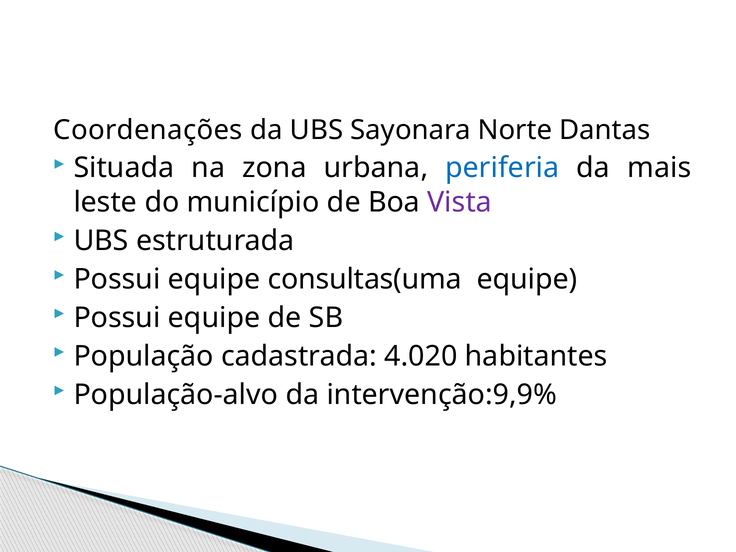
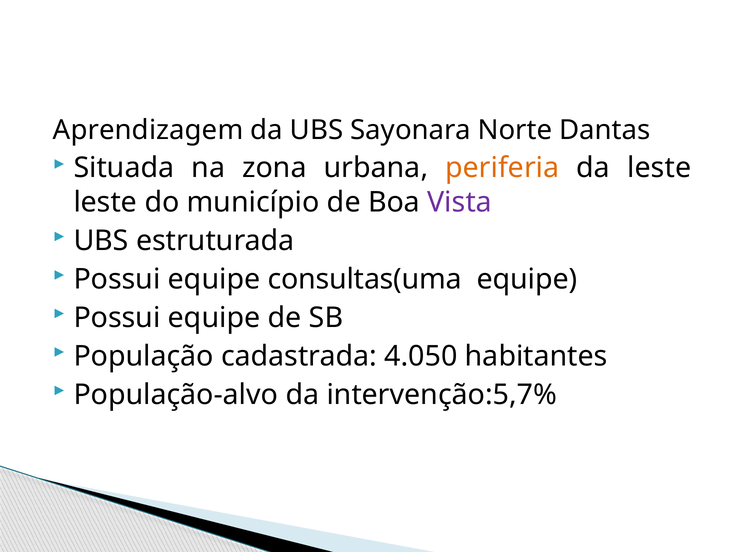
Coordenações: Coordenações -> Aprendizagem
periferia colour: blue -> orange
da mais: mais -> leste
4.020: 4.020 -> 4.050
intervenção:9,9%: intervenção:9,9% -> intervenção:5,7%
